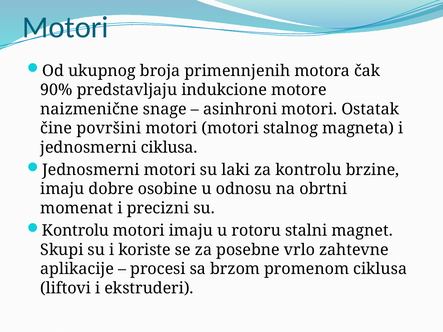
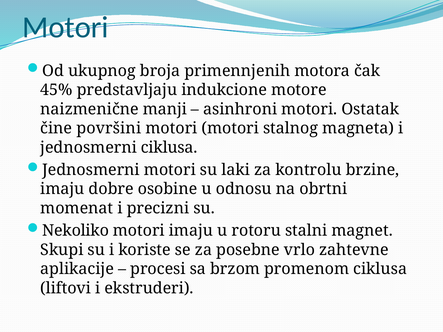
90%: 90% -> 45%
snage: snage -> manji
Kontrolu at (76, 231): Kontrolu -> Nekoliko
